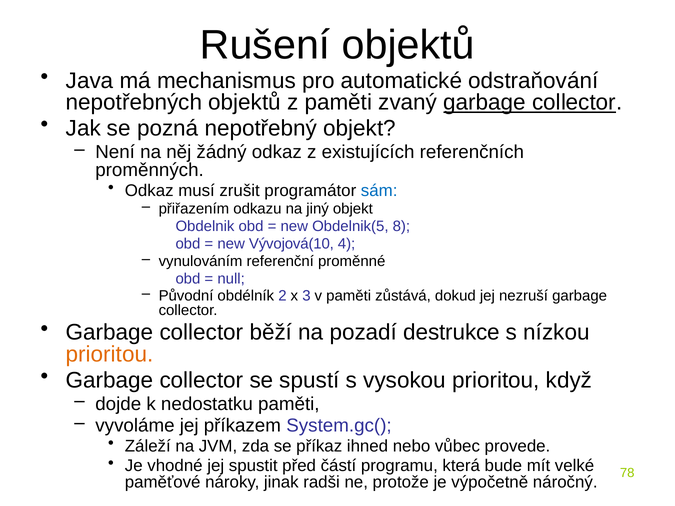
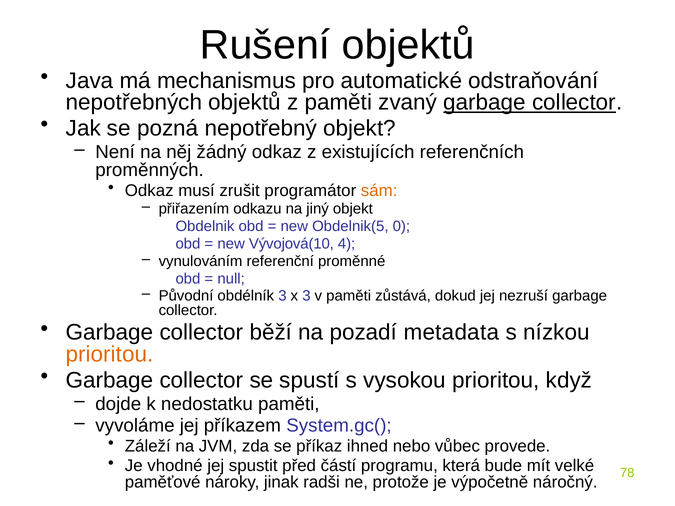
sám colour: blue -> orange
8: 8 -> 0
obdélník 2: 2 -> 3
destrukce: destrukce -> metadata
